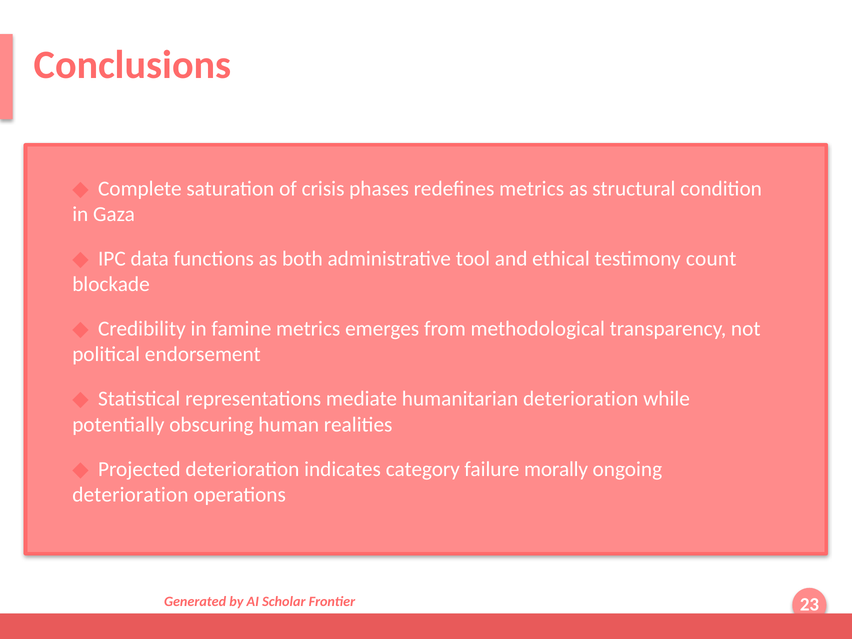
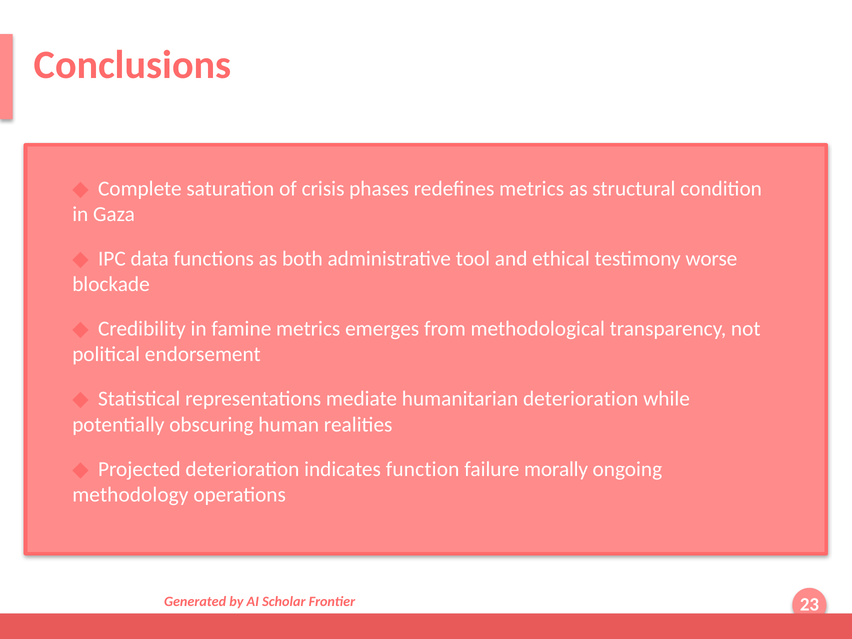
count: count -> worse
category: category -> function
deterioration at (130, 495): deterioration -> methodology
